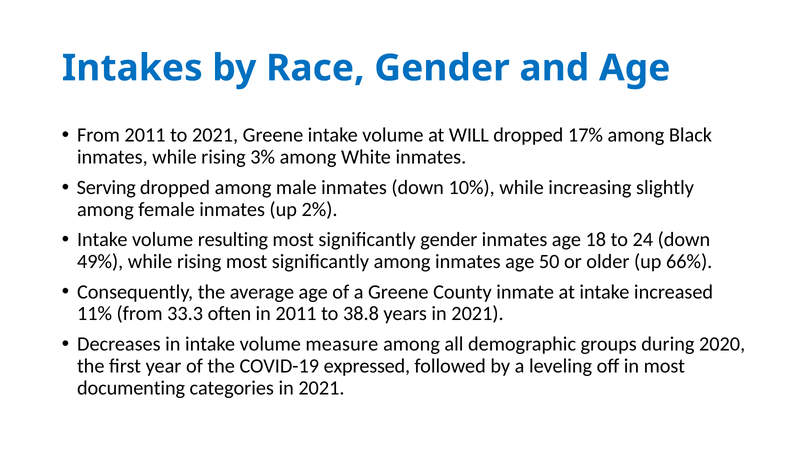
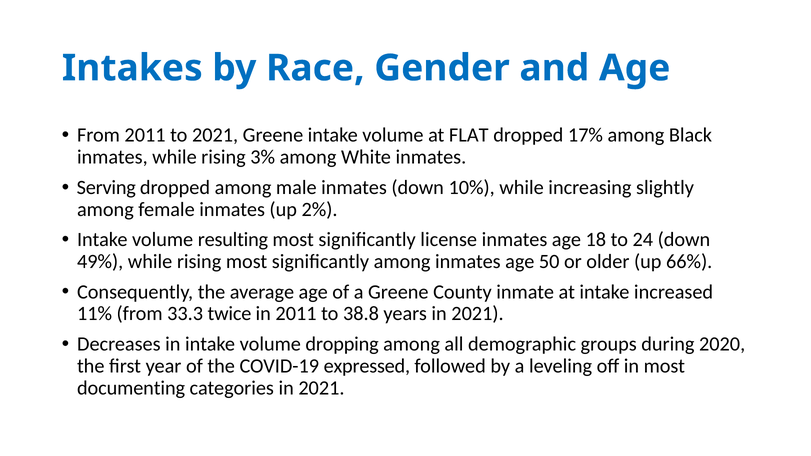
WILL: WILL -> FLAT
significantly gender: gender -> license
often: often -> twice
measure: measure -> dropping
